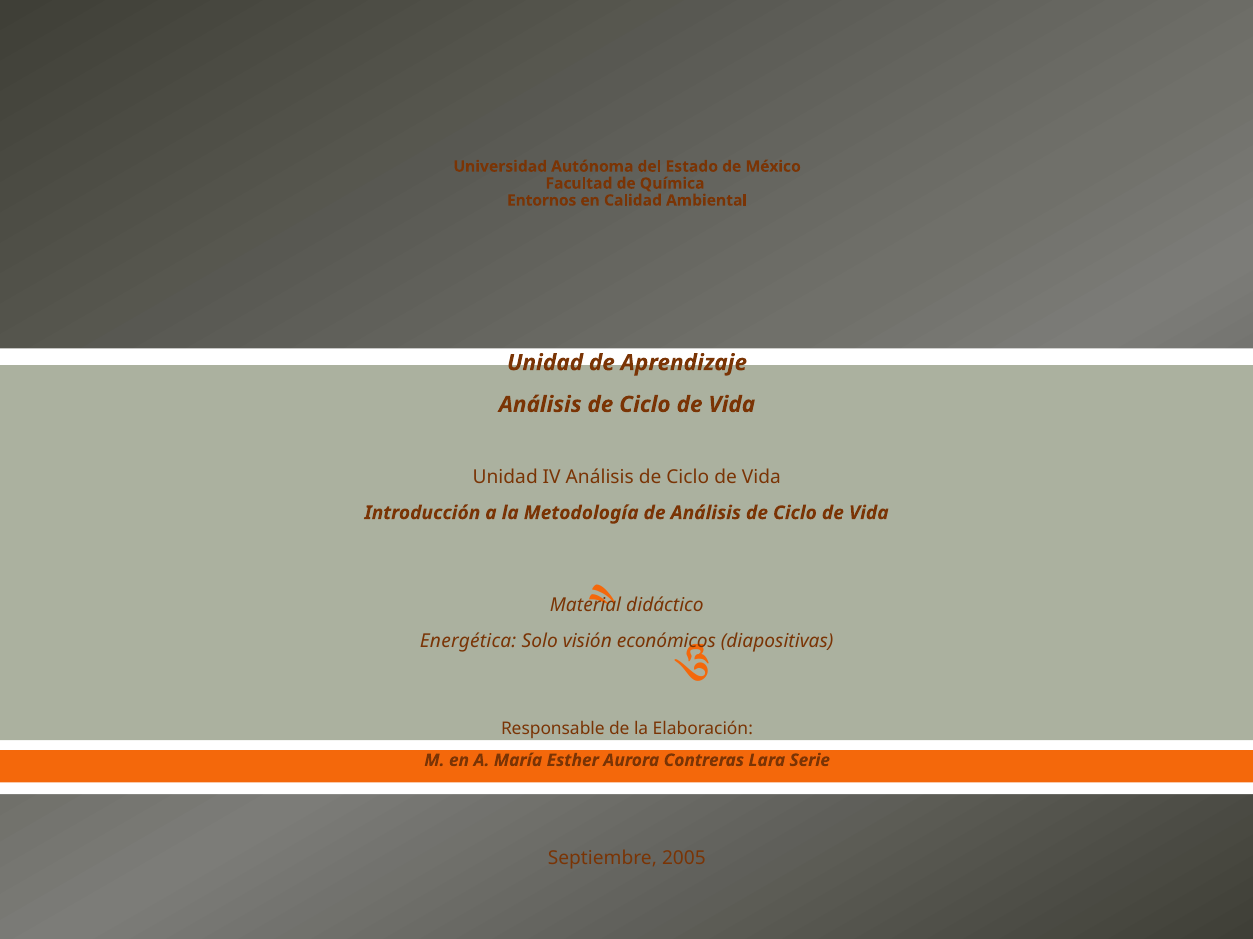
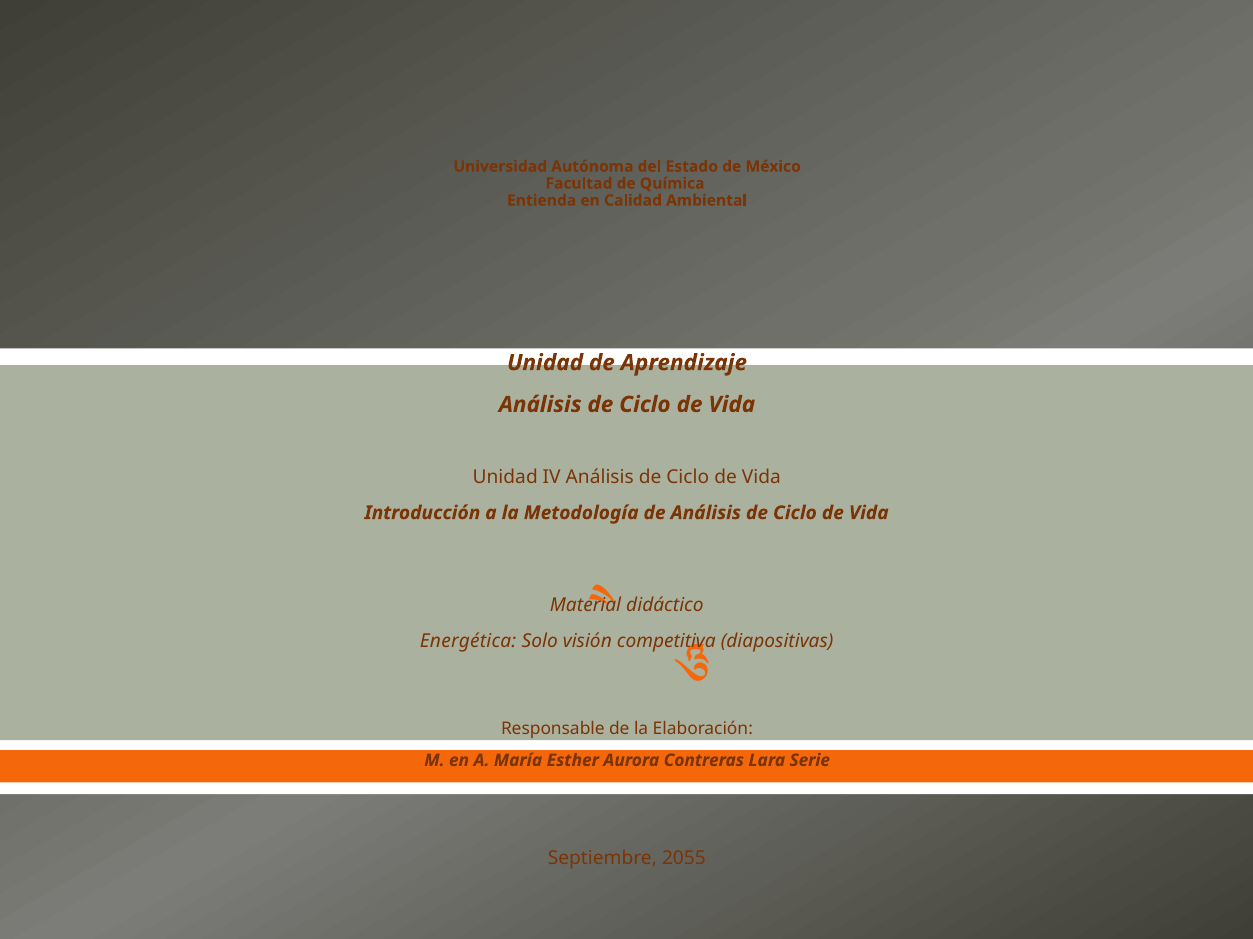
Entornos: Entornos -> Entienda
económicos: económicos -> competitiva
2005: 2005 -> 2055
